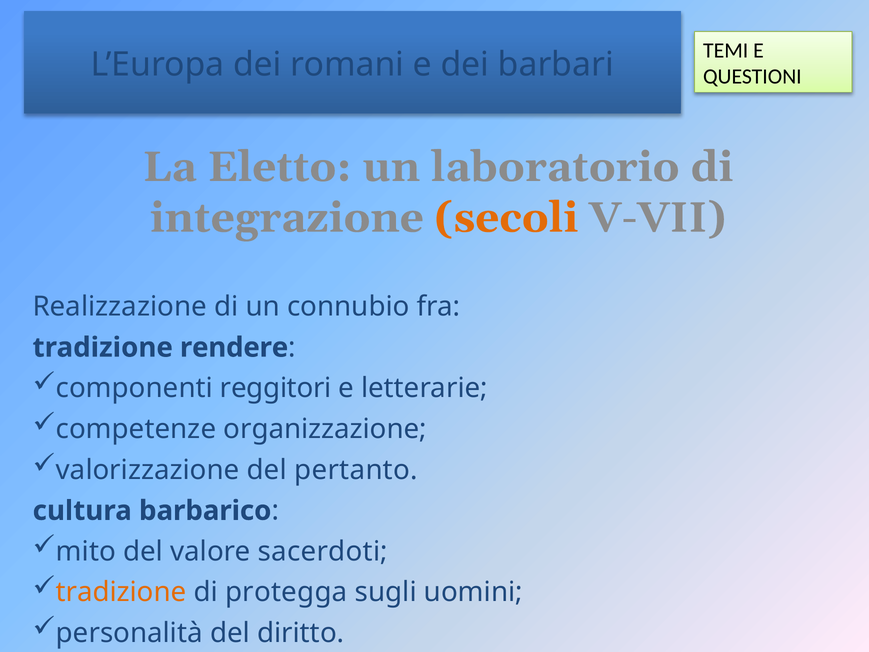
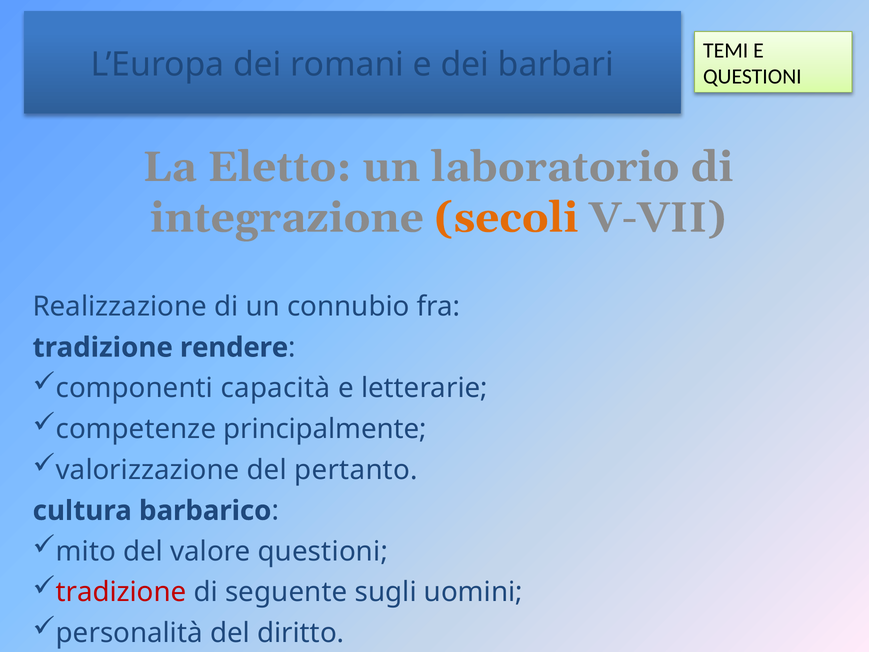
reggitori: reggitori -> capacità
organizzazione: organizzazione -> principalmente
valore sacerdoti: sacerdoti -> questioni
tradizione at (121, 592) colour: orange -> red
protegga: protegga -> seguente
